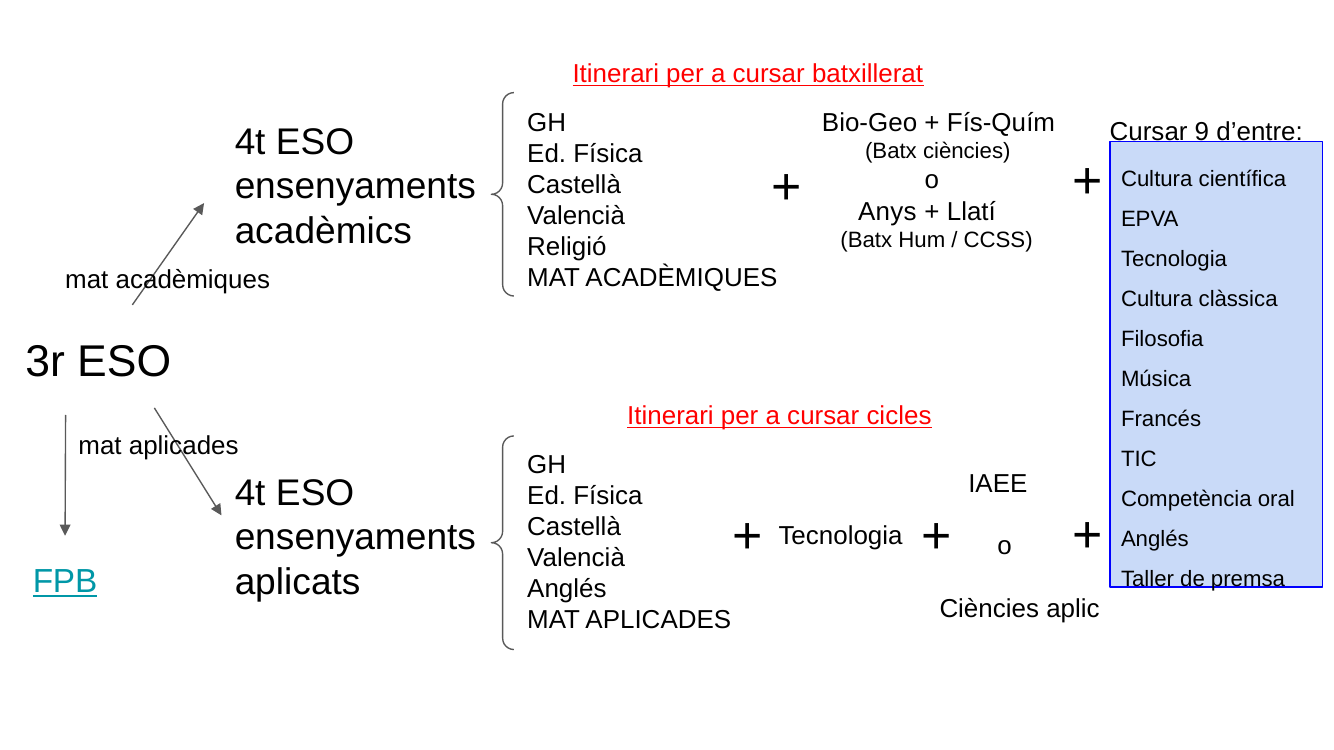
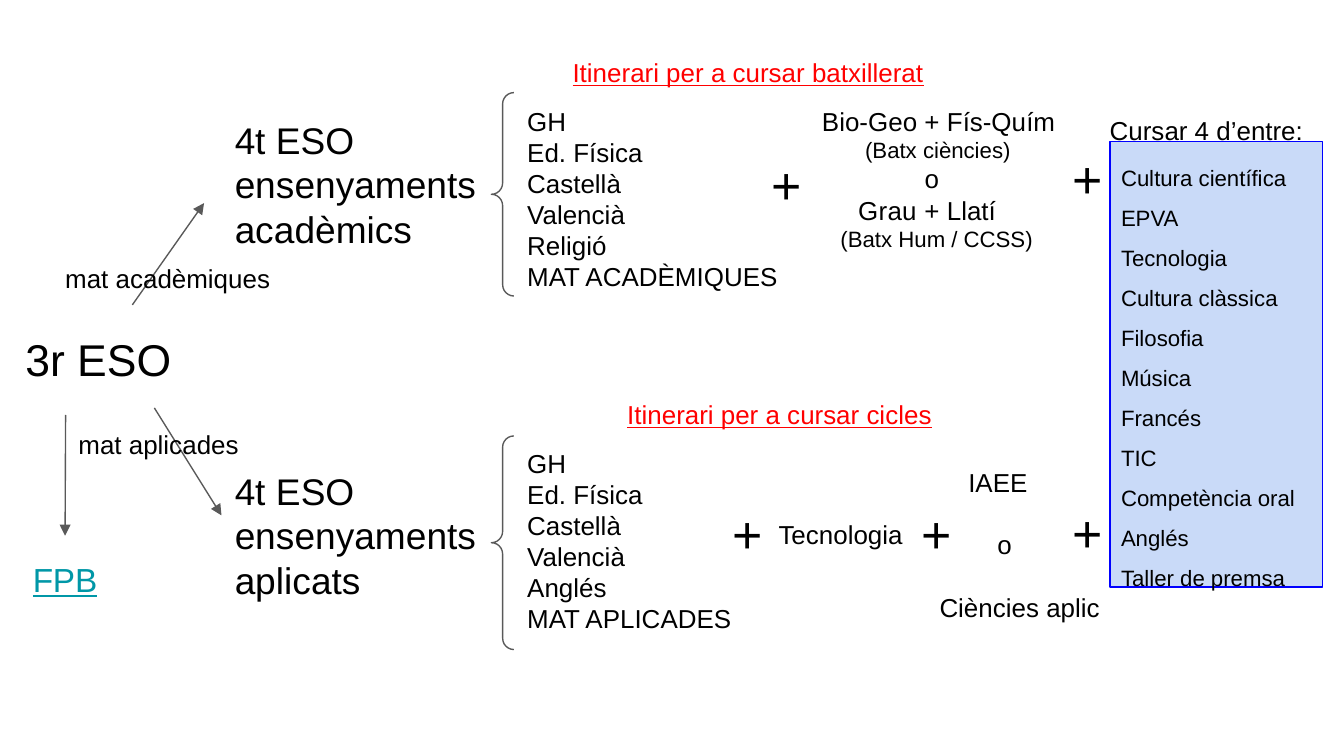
9: 9 -> 4
Anys: Anys -> Grau
